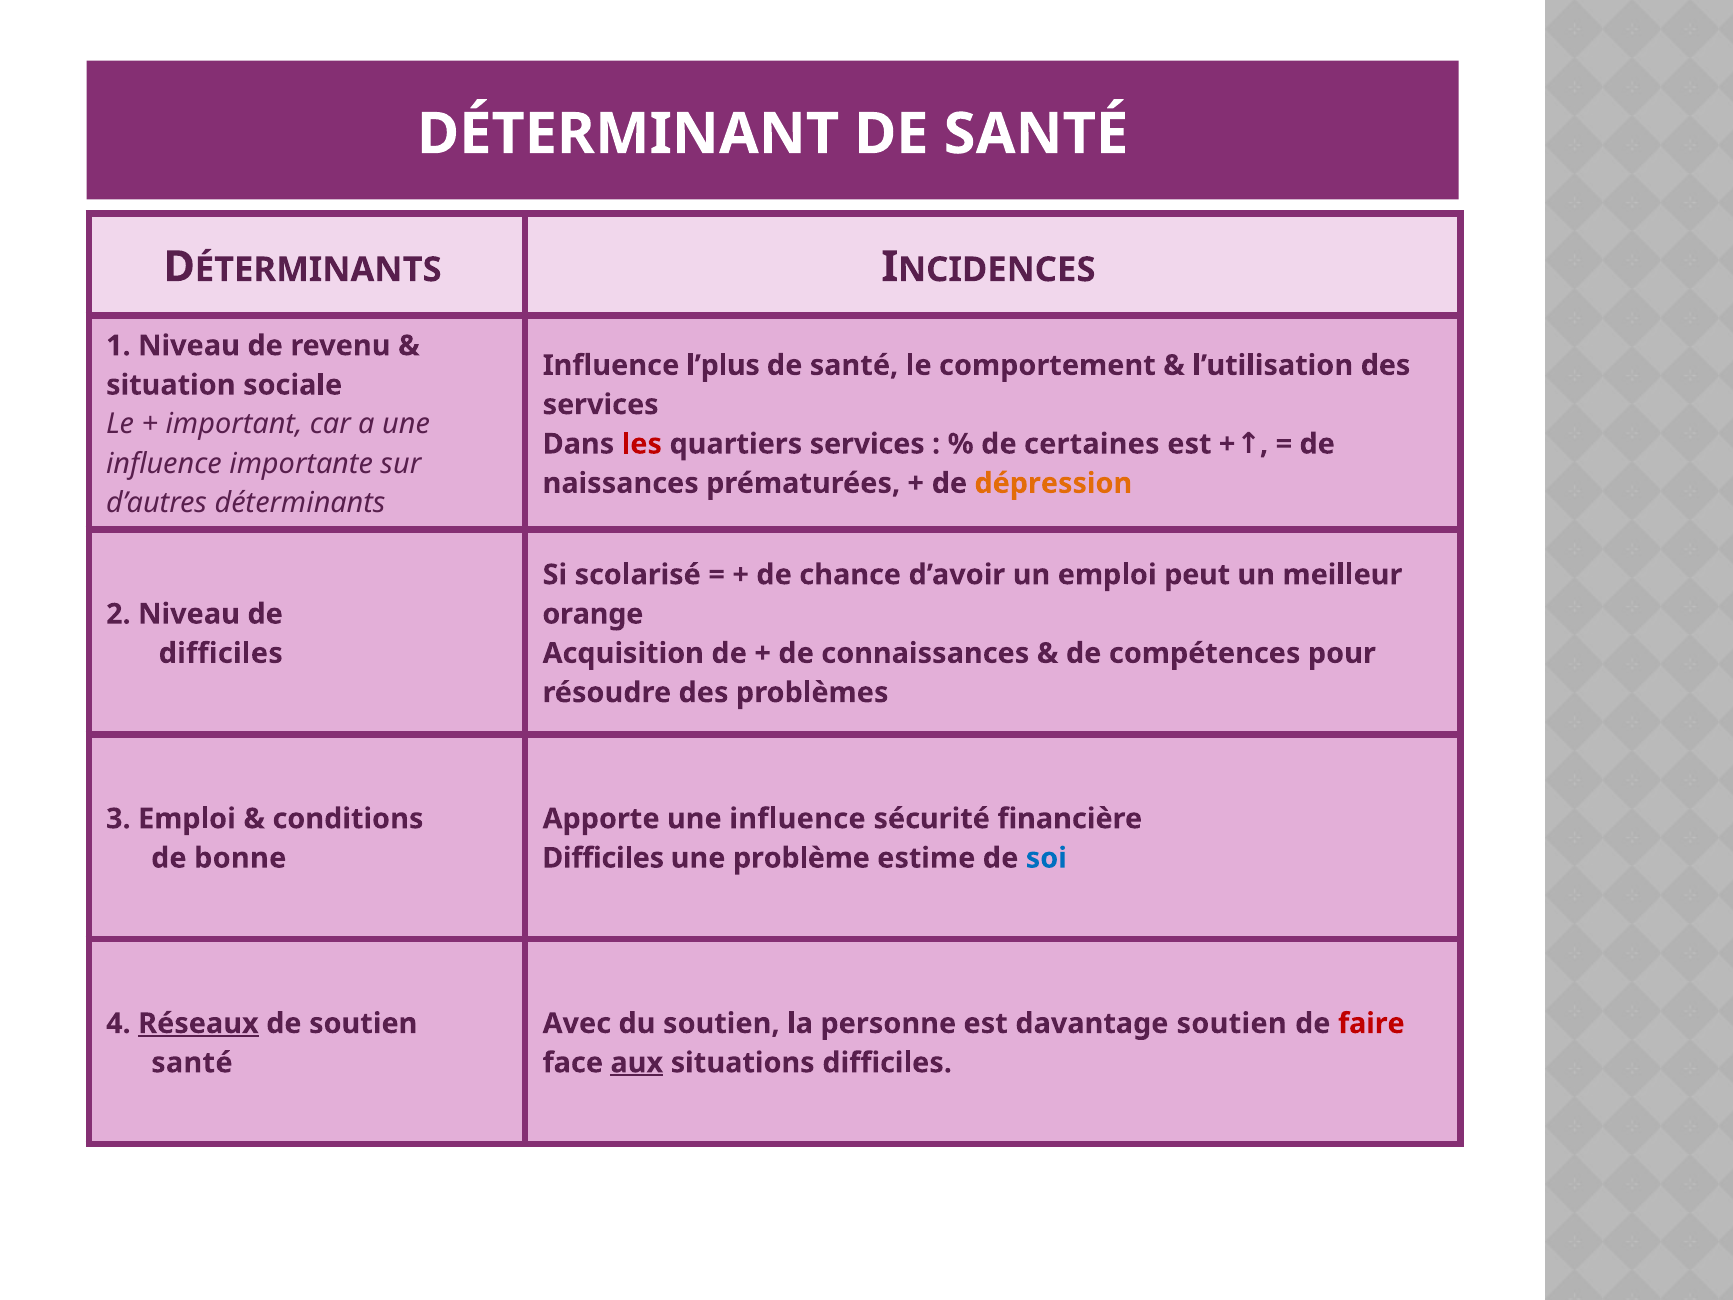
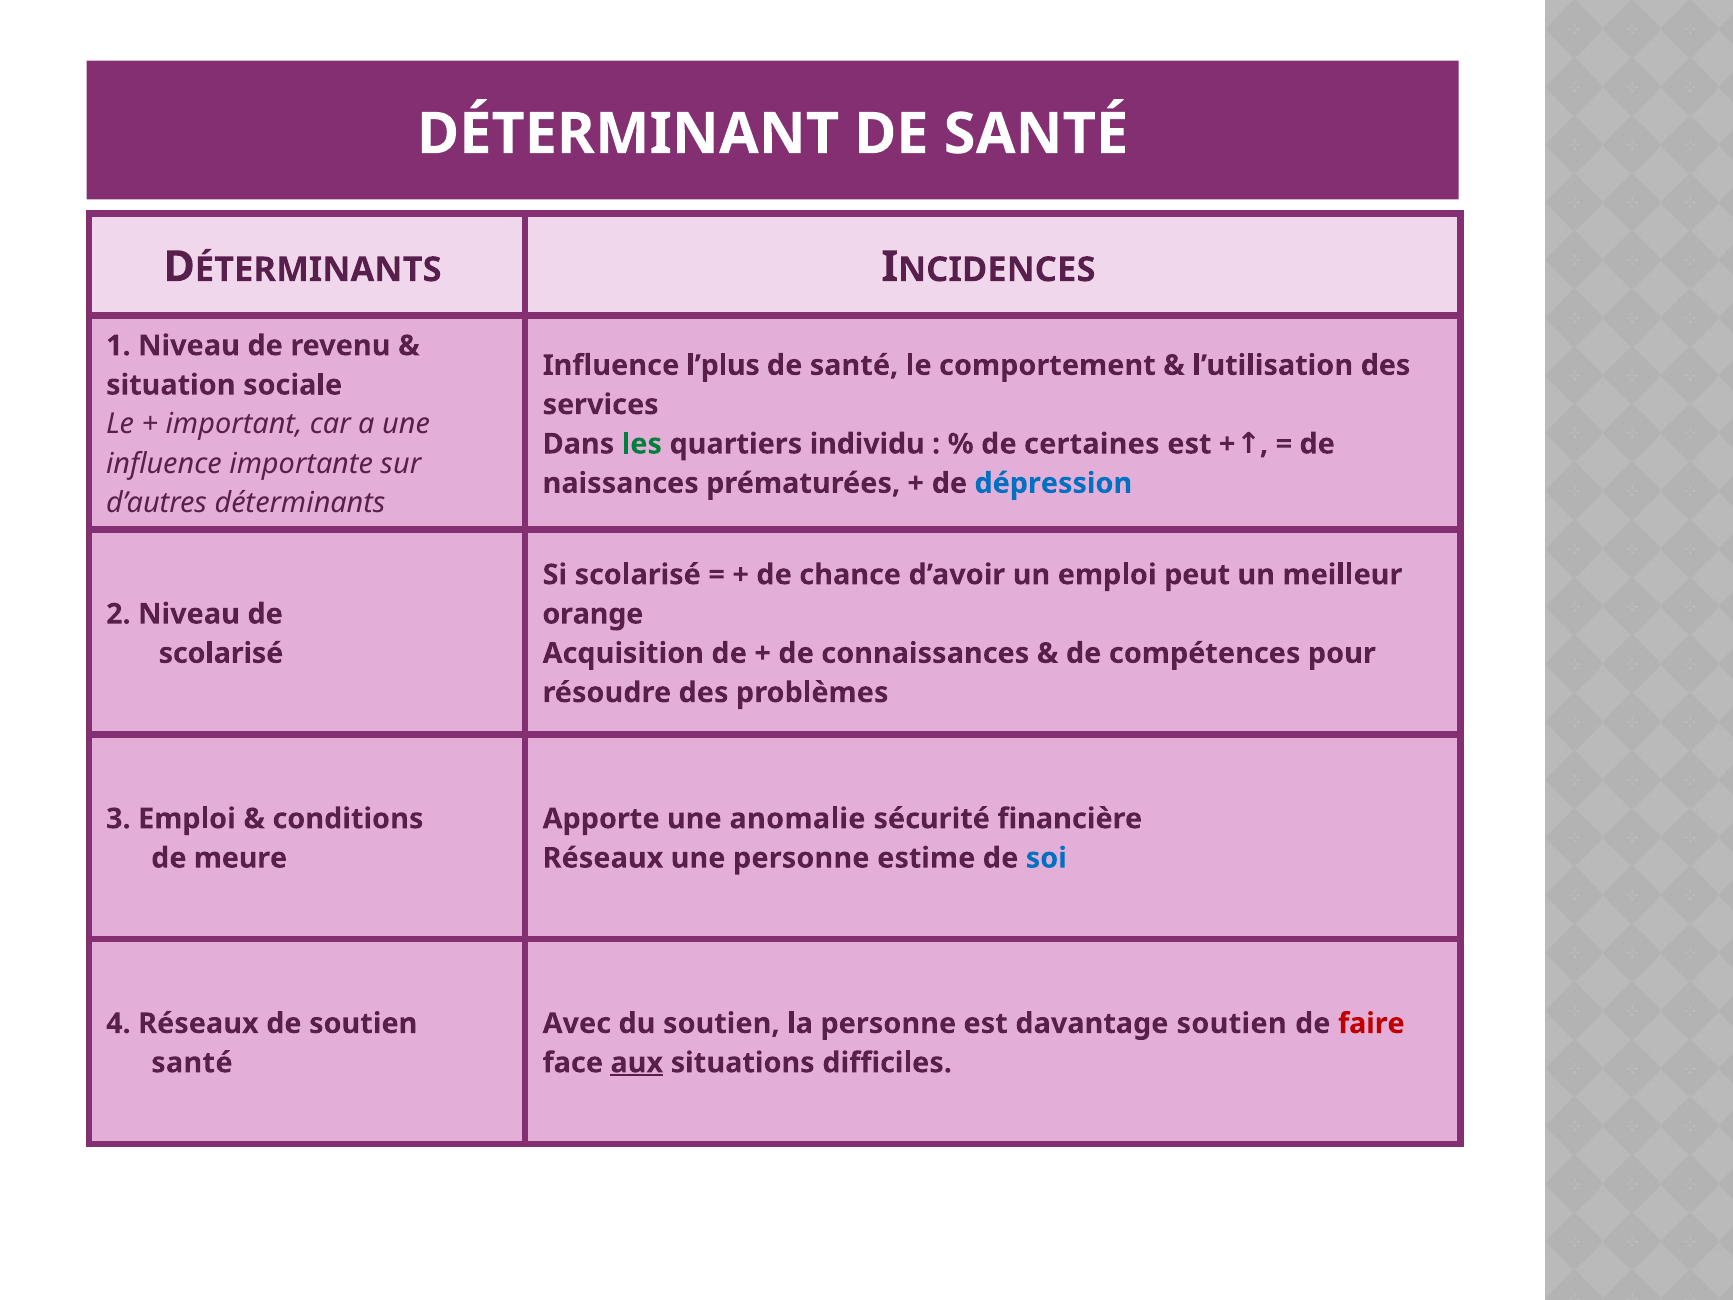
les colour: red -> green
quartiers services: services -> individu
dépression colour: orange -> blue
difficiles at (221, 653): difficiles -> scolarisé
Apporte une influence: influence -> anomalie
bonne: bonne -> meure
Difficiles at (603, 858): Difficiles -> Réseaux
une problème: problème -> personne
Réseaux at (198, 1023) underline: present -> none
